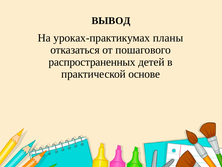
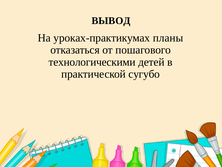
распространенных: распространенных -> технологическими
основе: основе -> сугубо
